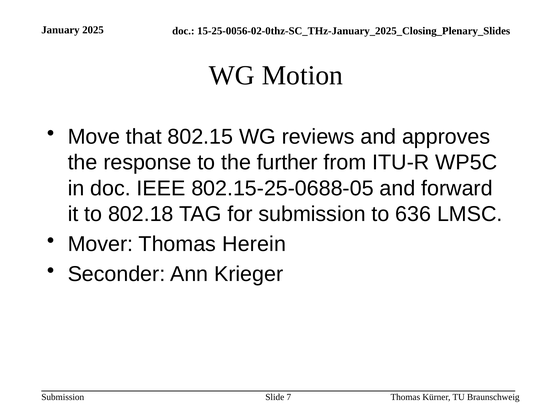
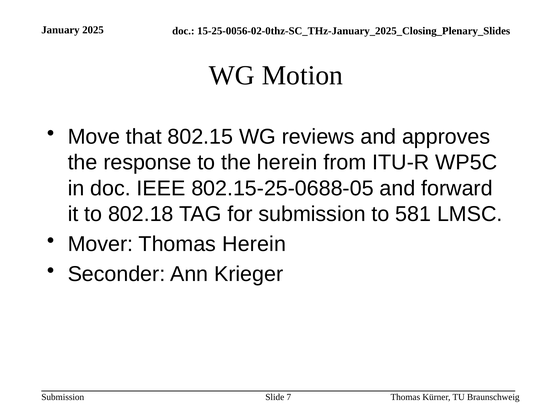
the further: further -> herein
636: 636 -> 581
